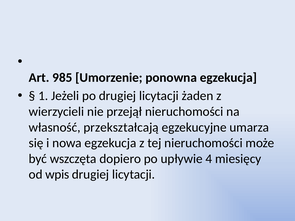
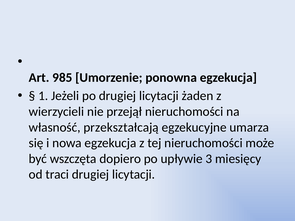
4: 4 -> 3
wpis: wpis -> traci
